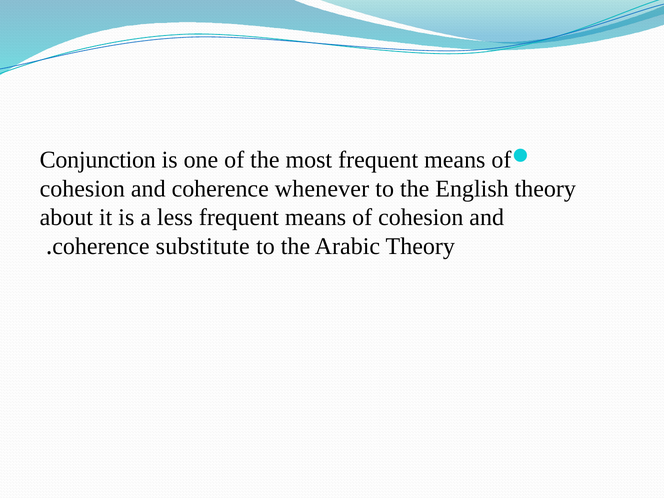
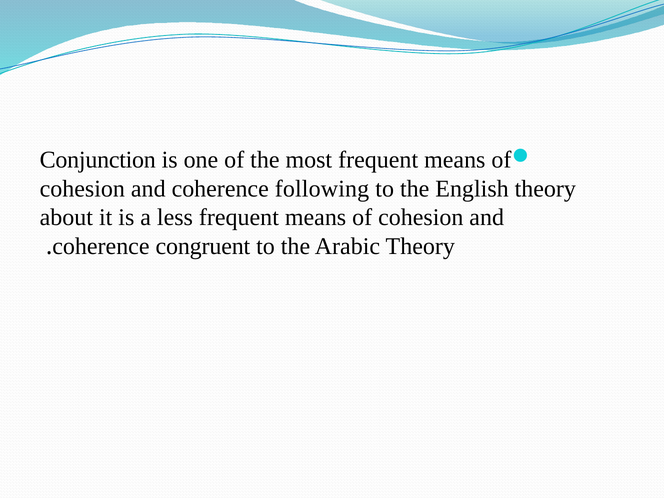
whenever: whenever -> following
substitute: substitute -> congruent
